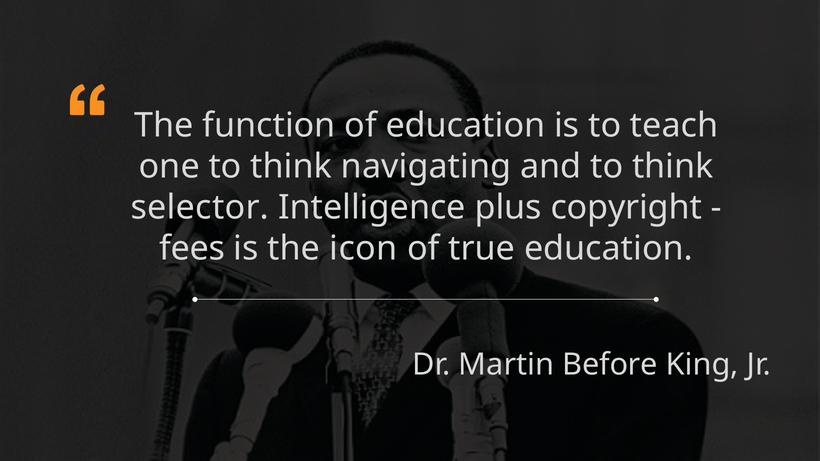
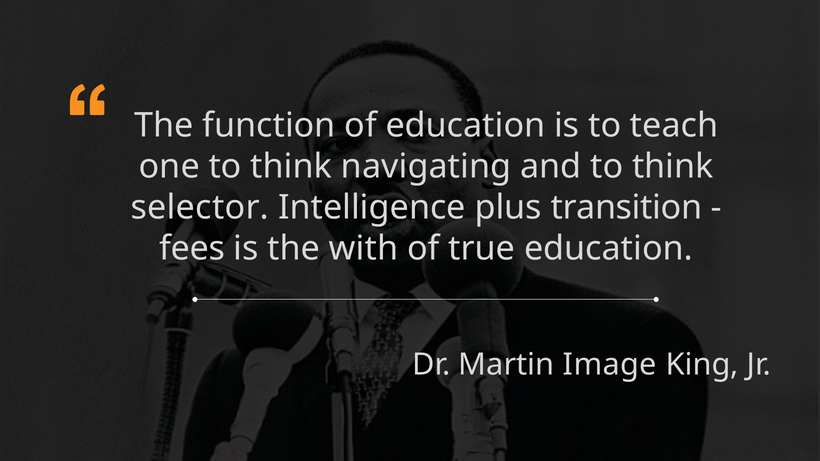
copyright: copyright -> transition
icon: icon -> with
Before: Before -> Image
